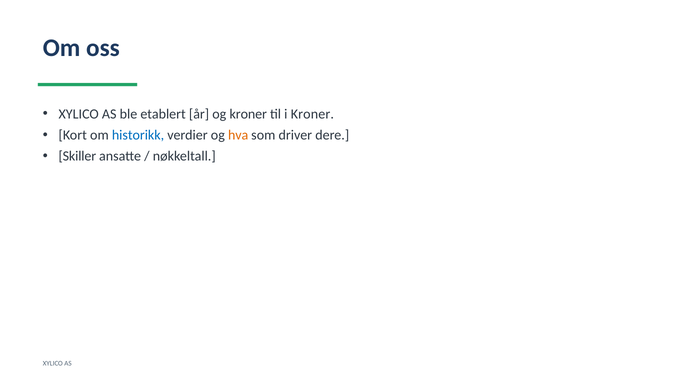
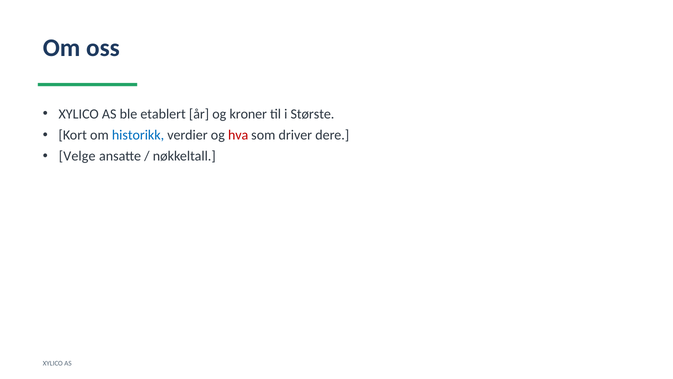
i Kroner: Kroner -> Største
hva colour: orange -> red
Skiller: Skiller -> Velge
